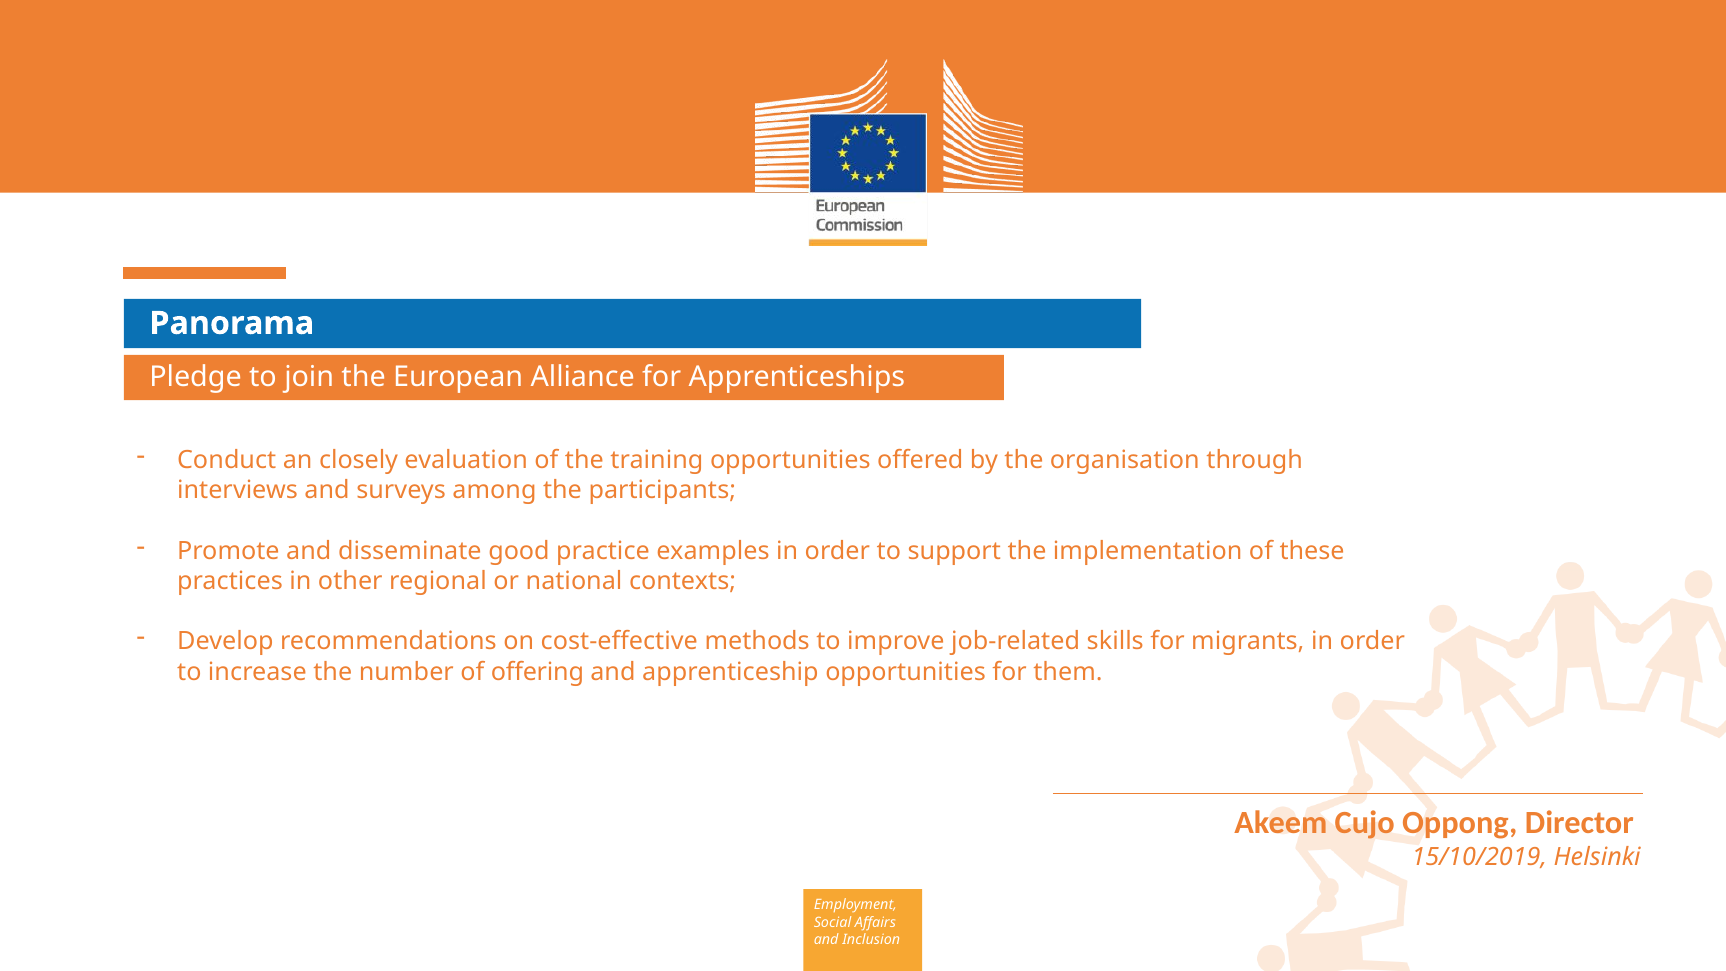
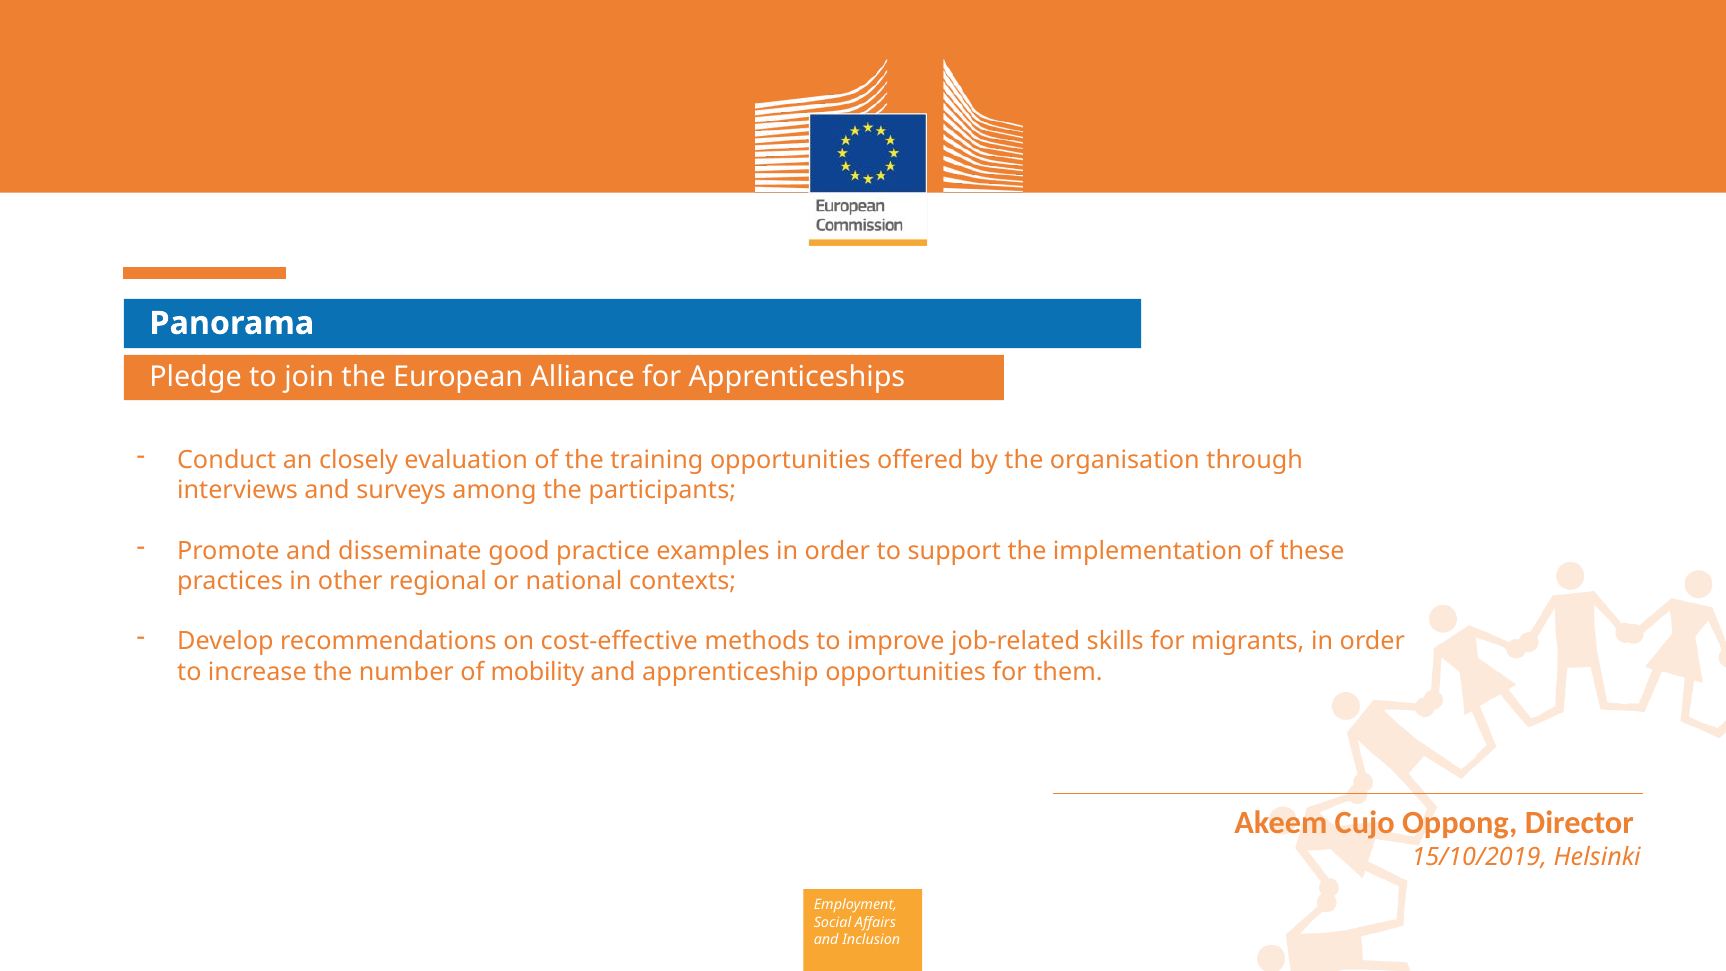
offering: offering -> mobility
